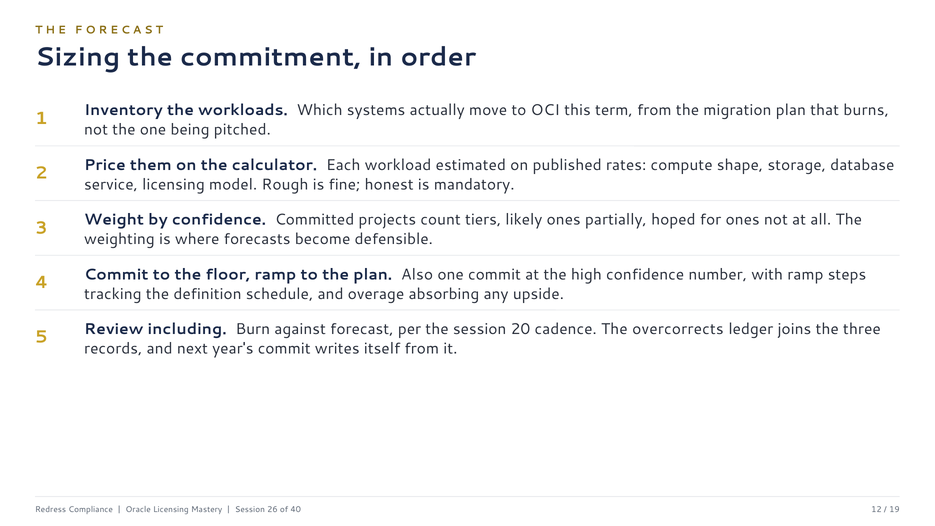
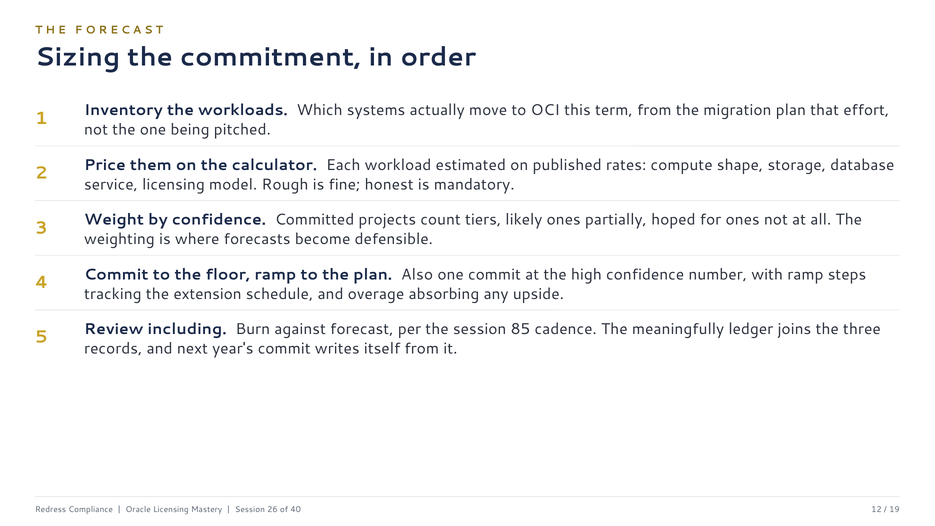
burns: burns -> effort
definition: definition -> extension
20: 20 -> 85
overcorrects: overcorrects -> meaningfully
